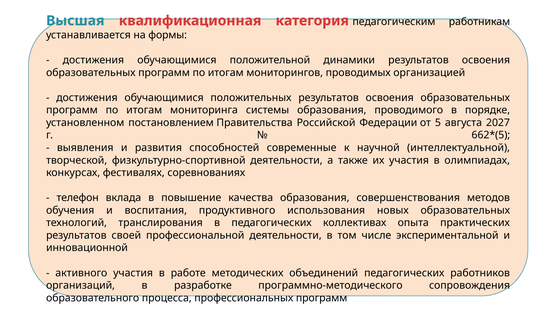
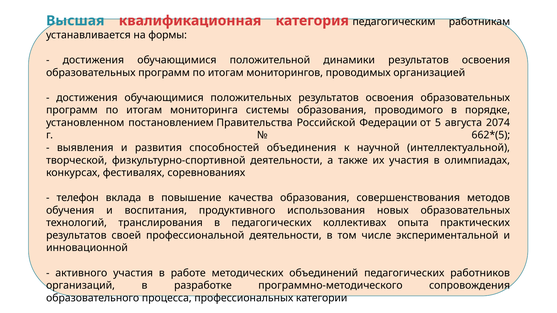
2027: 2027 -> 2074
современные: современные -> объединения
профессиональных программ: программ -> категории
